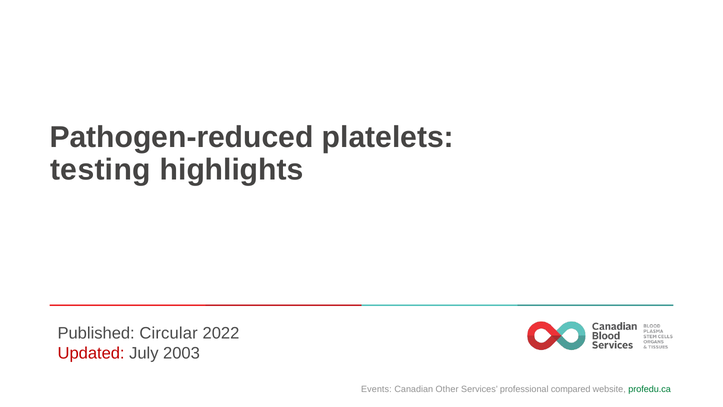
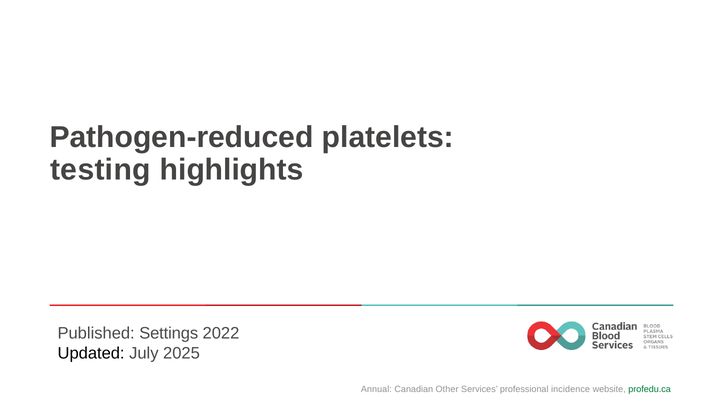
Circular: Circular -> Settings
Updated colour: red -> black
2003: 2003 -> 2025
Events: Events -> Annual
compared: compared -> incidence
